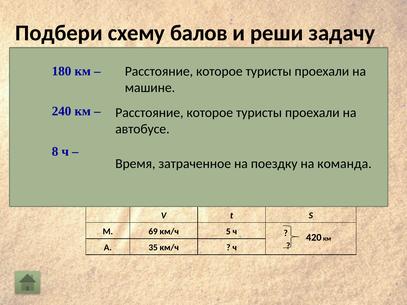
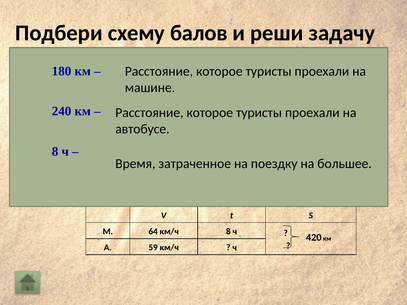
команда: команда -> большее
69: 69 -> 64
км/ч 5: 5 -> 8
35: 35 -> 59
